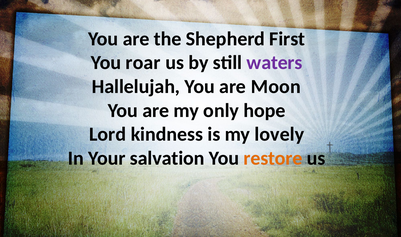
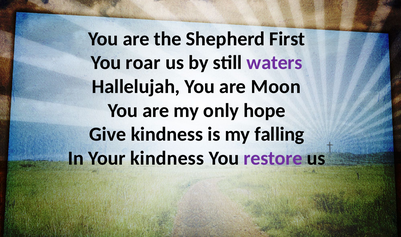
Lord: Lord -> Give
lovely: lovely -> falling
Your salvation: salvation -> kindness
restore colour: orange -> purple
